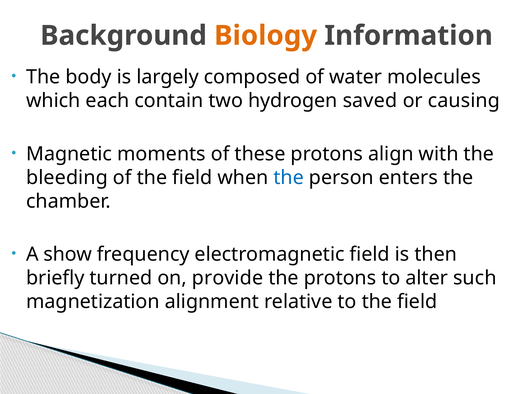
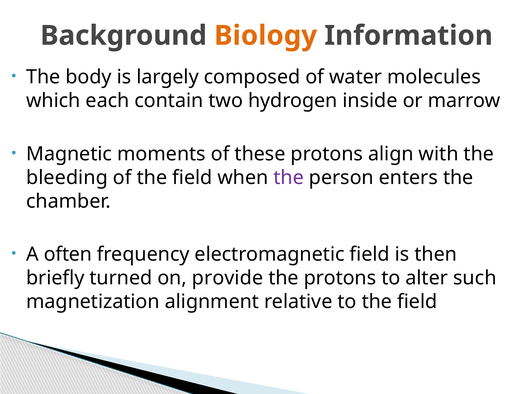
saved: saved -> inside
causing: causing -> marrow
the at (289, 177) colour: blue -> purple
show: show -> often
